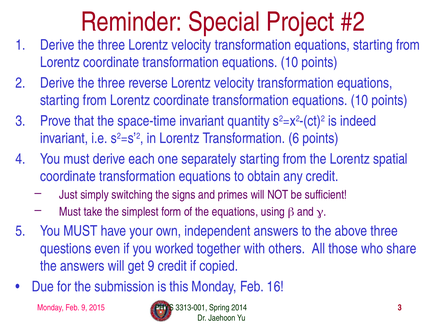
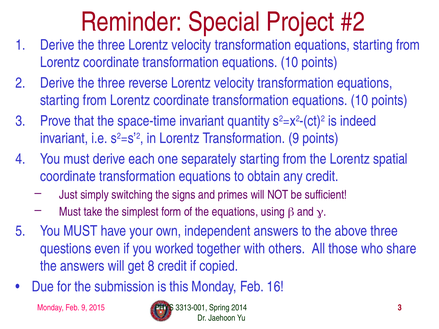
Transformation 6: 6 -> 9
get 9: 9 -> 8
